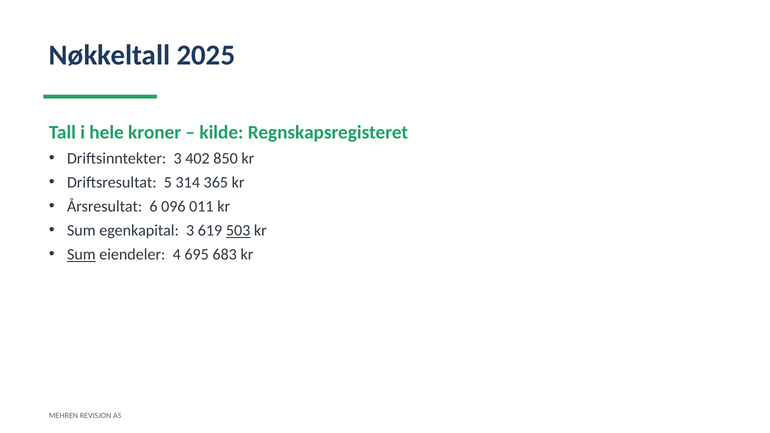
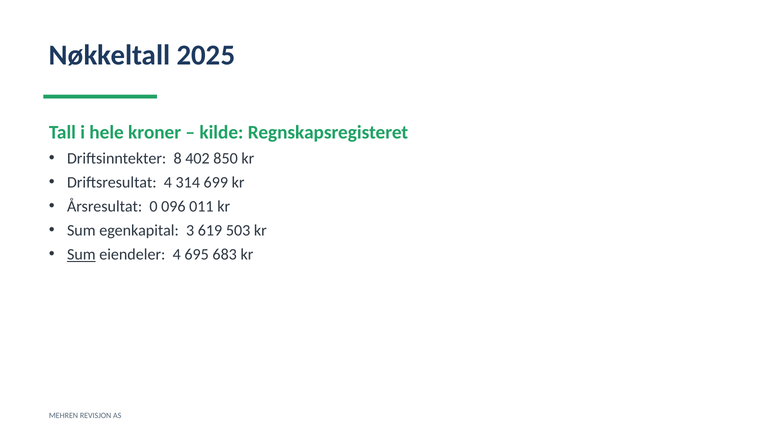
Driftsinntekter 3: 3 -> 8
Driftsresultat 5: 5 -> 4
365: 365 -> 699
6: 6 -> 0
503 underline: present -> none
